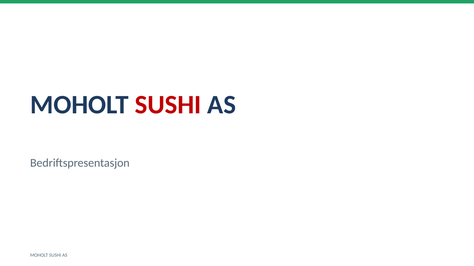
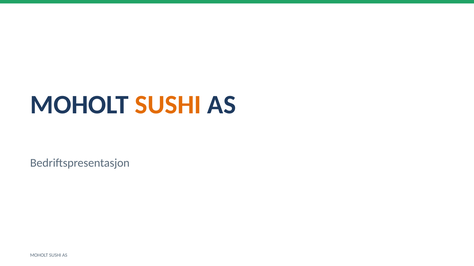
SUSHI at (168, 105) colour: red -> orange
